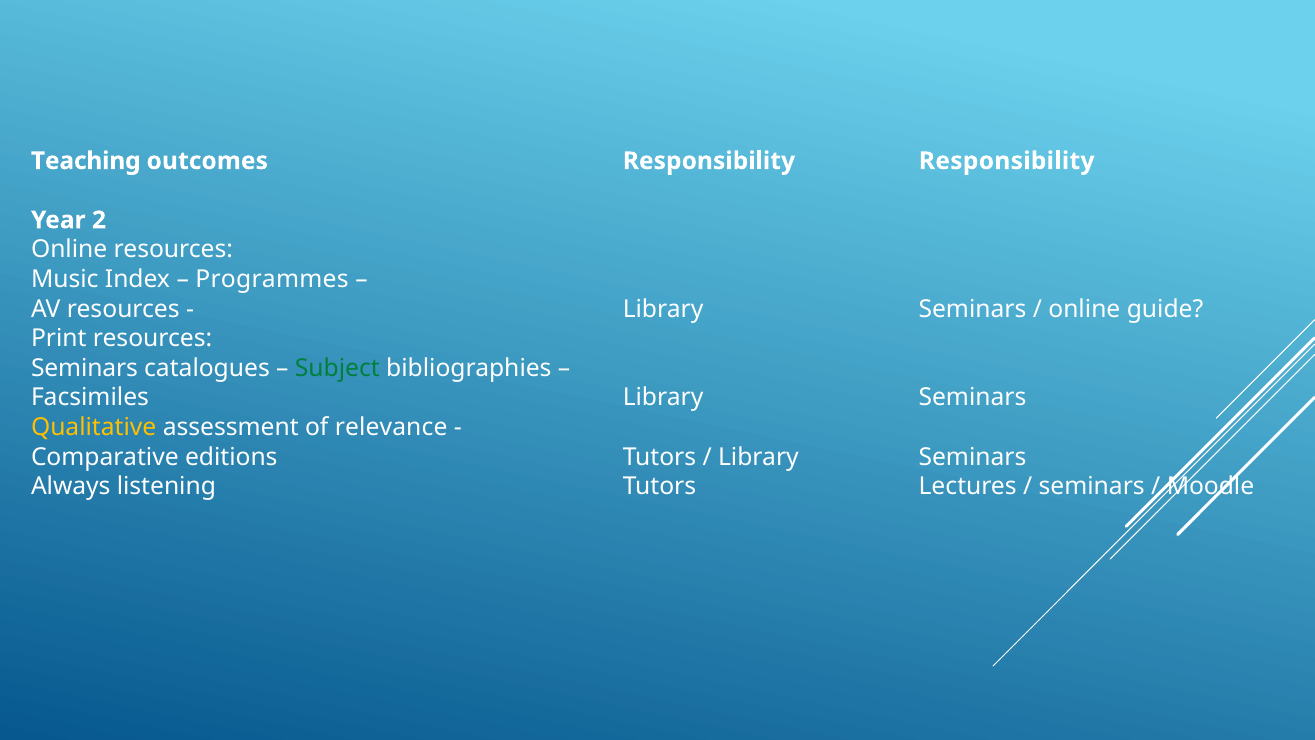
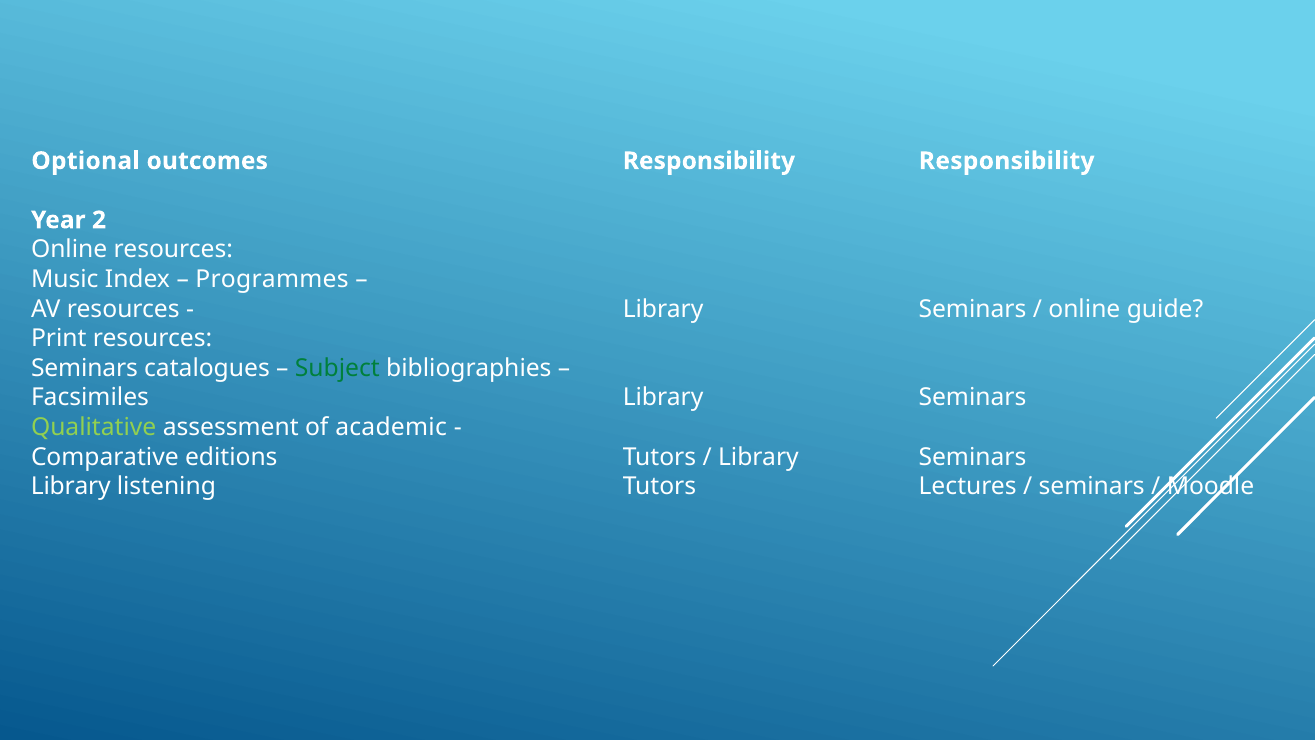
Teaching: Teaching -> Optional
Qualitative colour: yellow -> light green
relevance: relevance -> academic
Always at (71, 486): Always -> Library
